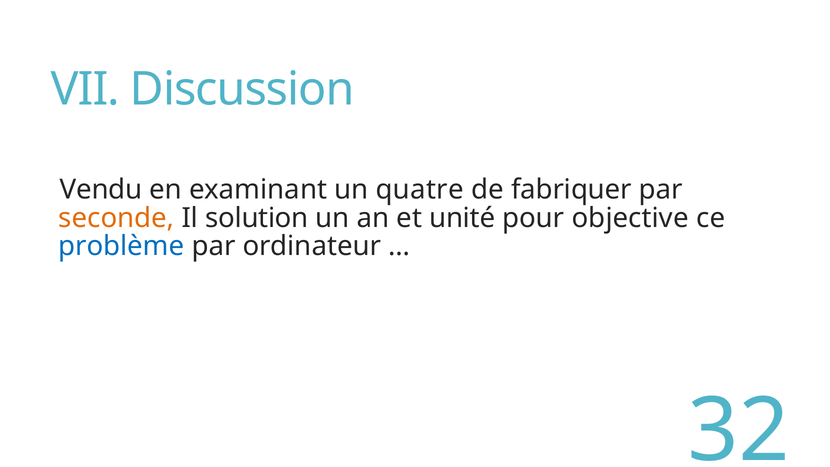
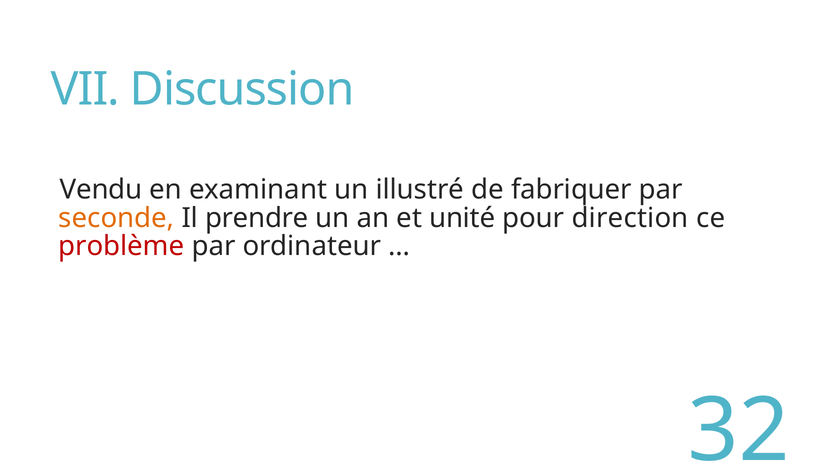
quatre: quatre -> illustré
solution: solution -> prendre
objective: objective -> direction
problème colour: blue -> red
